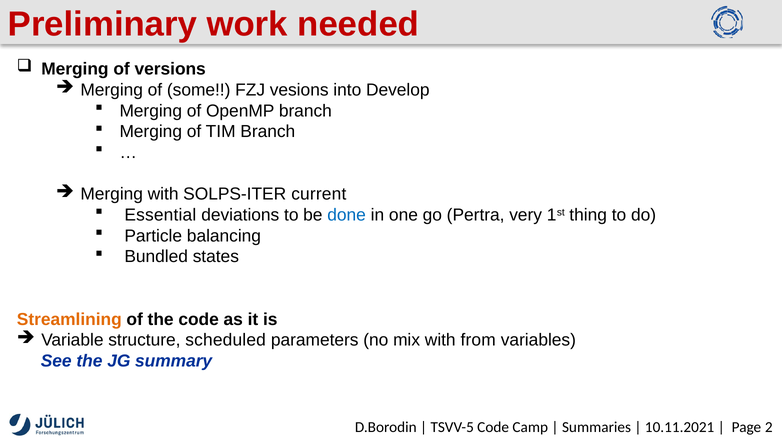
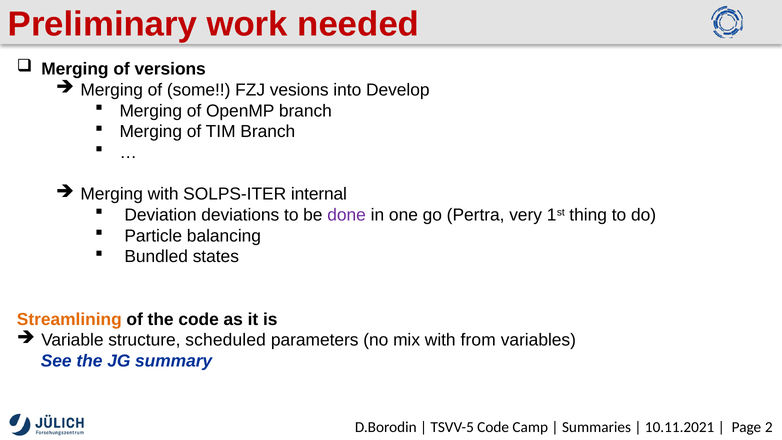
current: current -> internal
Essential: Essential -> Deviation
done colour: blue -> purple
